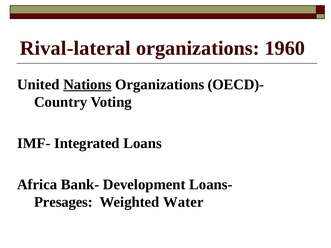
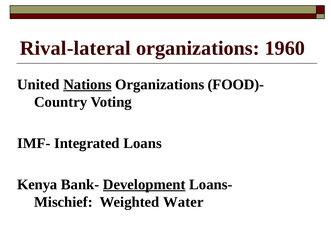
OECD)-: OECD)- -> FOOD)-
Africa: Africa -> Kenya
Development underline: none -> present
Presages: Presages -> Mischief
